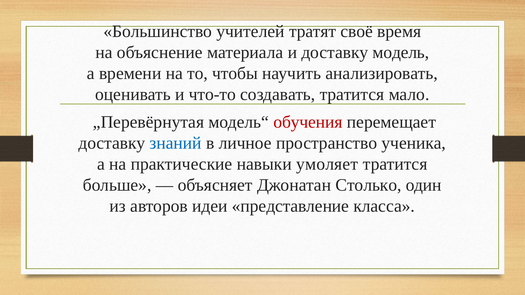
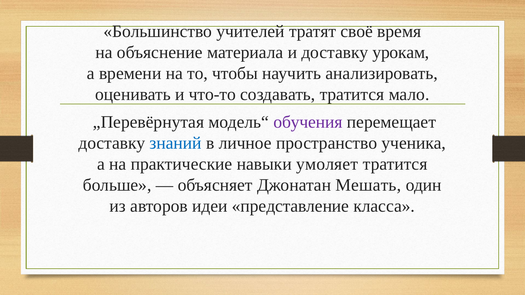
модель: модель -> урокам
обучения colour: red -> purple
Столько: Столько -> Мешать
